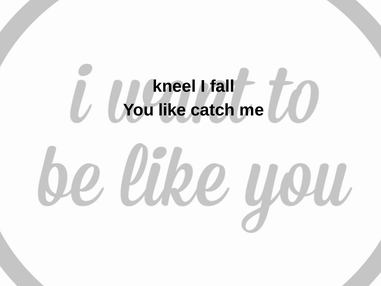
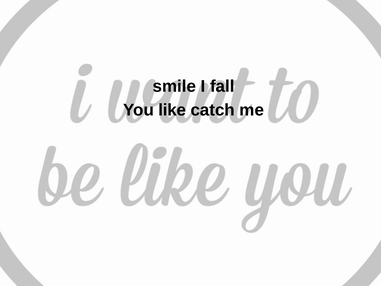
kneel: kneel -> smile
